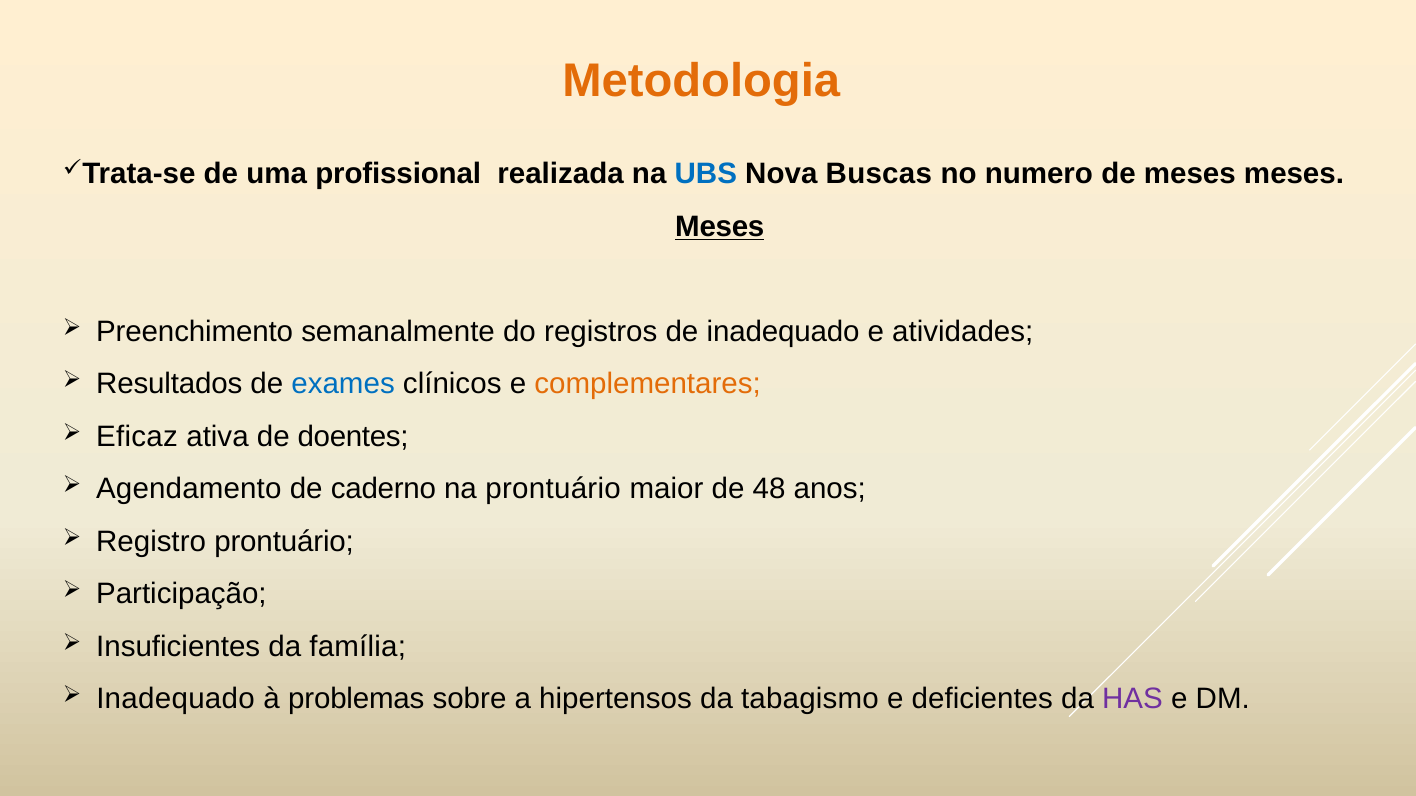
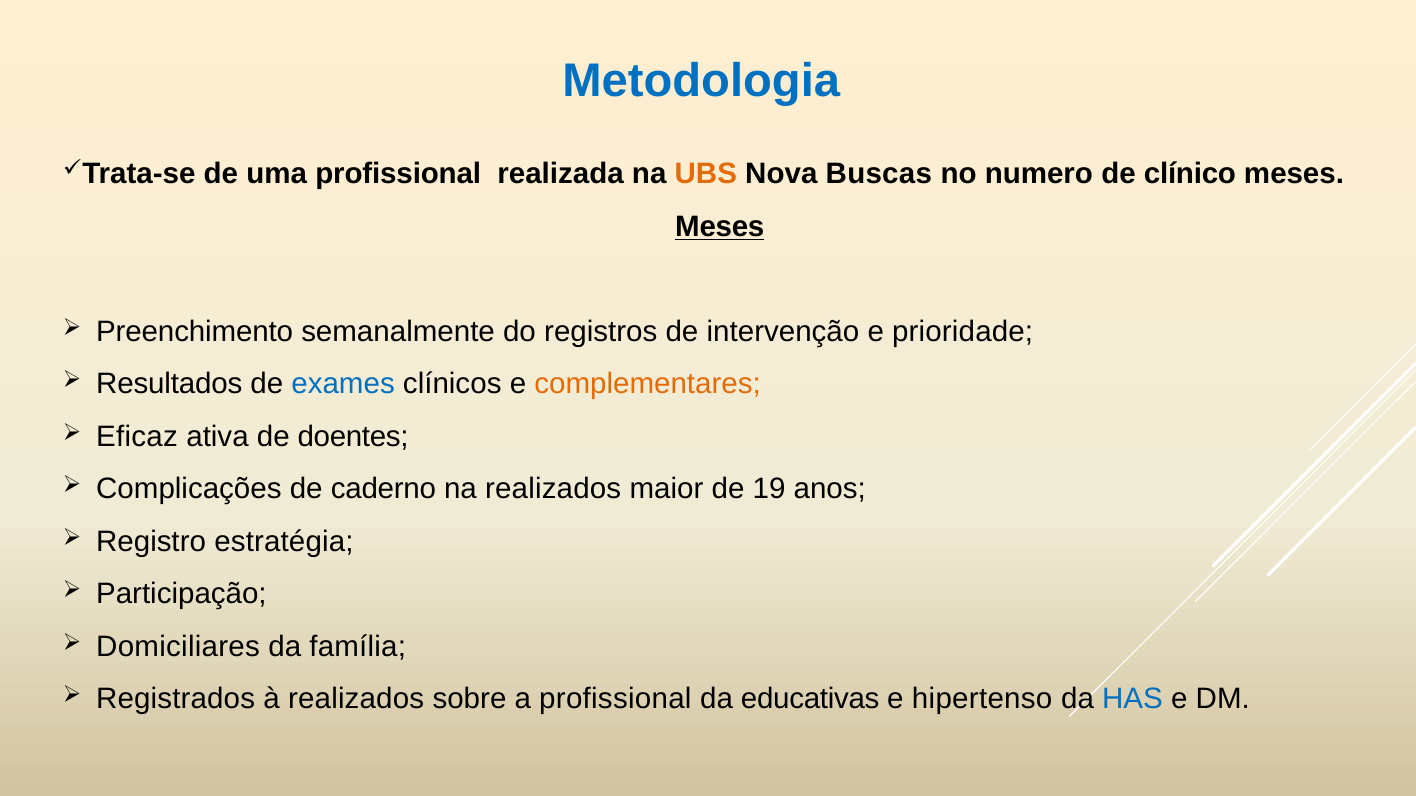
Metodologia colour: orange -> blue
UBS colour: blue -> orange
de meses: meses -> clínico
de inadequado: inadequado -> intervenção
atividades: atividades -> prioridade
Agendamento: Agendamento -> Complicações
na prontuário: prontuário -> realizados
48: 48 -> 19
Registro prontuário: prontuário -> estratégia
Insuficientes: Insuficientes -> Domiciliares
Inadequado at (176, 700): Inadequado -> Registrados
à problemas: problemas -> realizados
a hipertensos: hipertensos -> profissional
tabagismo: tabagismo -> educativas
deficientes: deficientes -> hipertenso
HAS colour: purple -> blue
